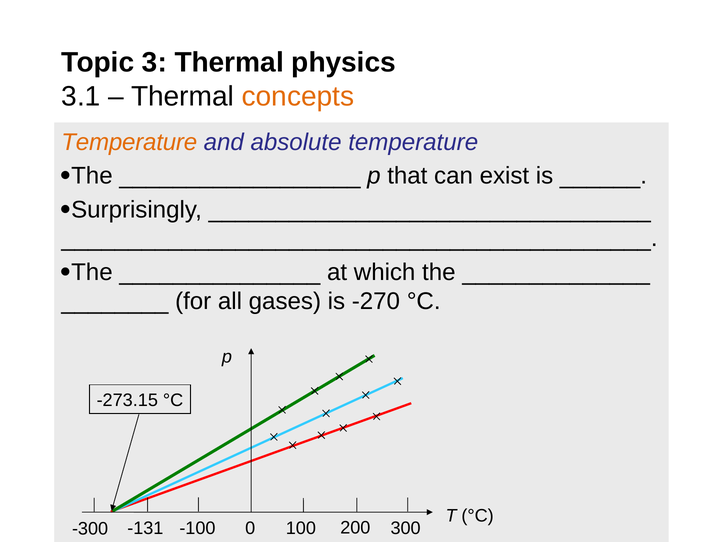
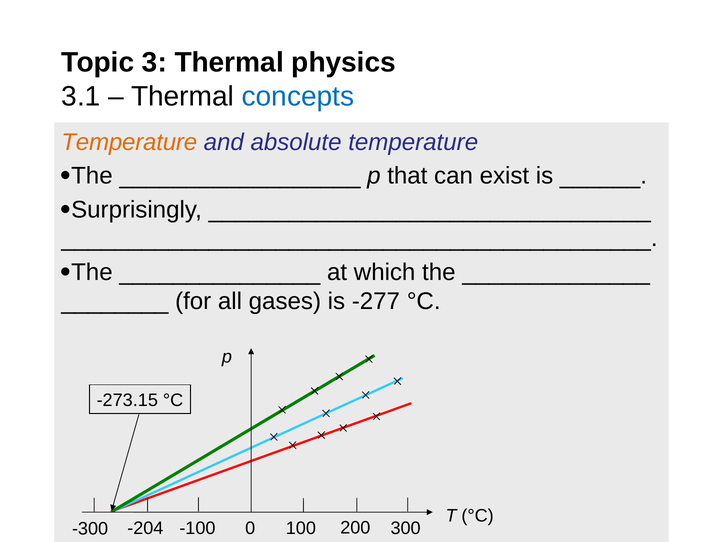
concepts colour: orange -> blue
-270: -270 -> -277
-131: -131 -> -204
